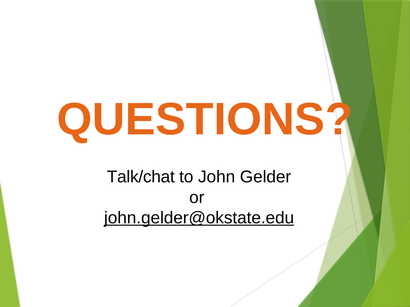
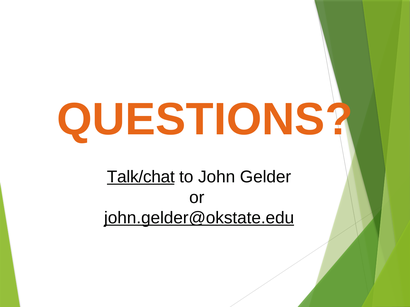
Talk/chat underline: none -> present
